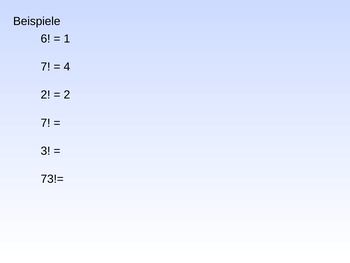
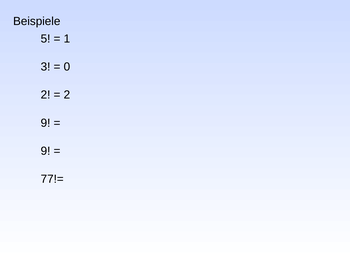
6: 6 -> 5
7 at (46, 67): 7 -> 3
4: 4 -> 0
7 at (46, 123): 7 -> 9
3 at (46, 151): 3 -> 9
73!=: 73!= -> 77!=
